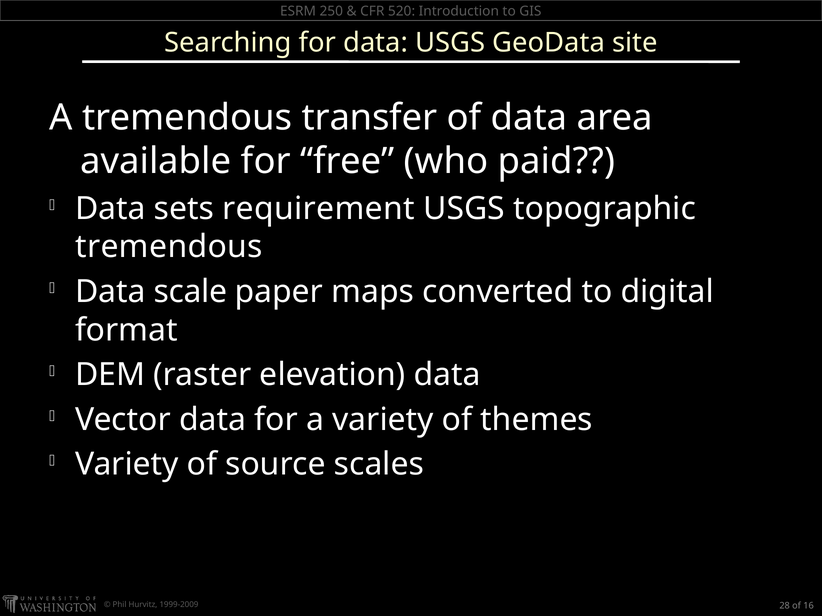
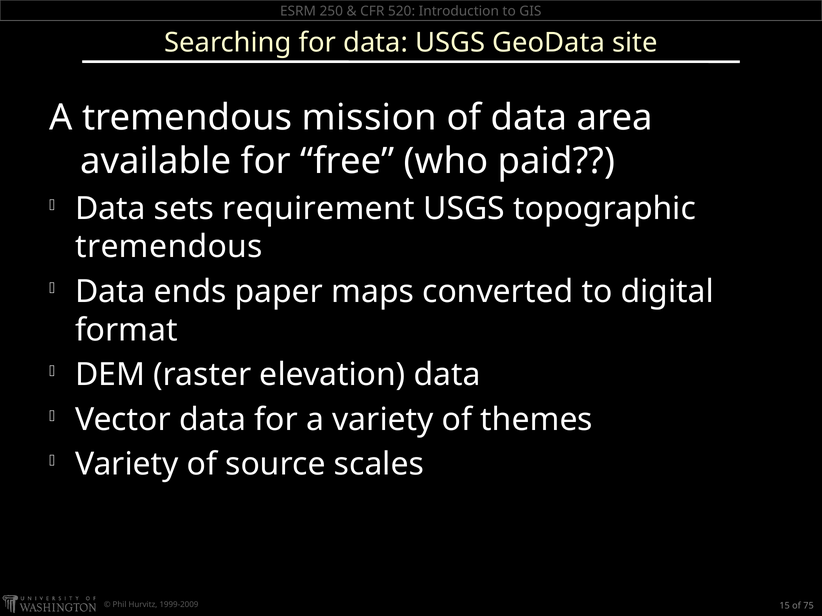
transfer: transfer -> mission
scale: scale -> ends
28: 28 -> 15
16: 16 -> 75
